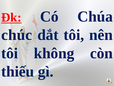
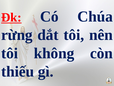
chúc: chúc -> rừng
